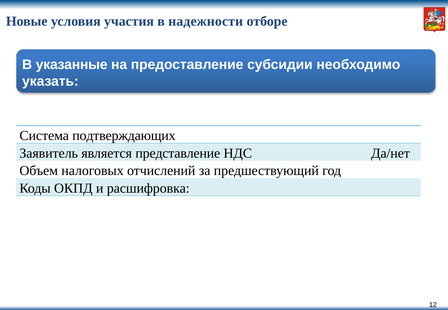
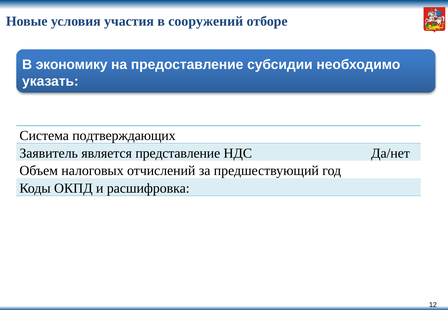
надежности: надежности -> сооружений
указанные: указанные -> экономику
